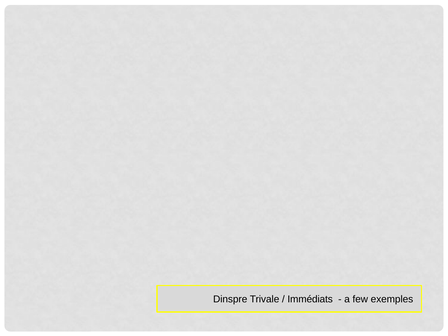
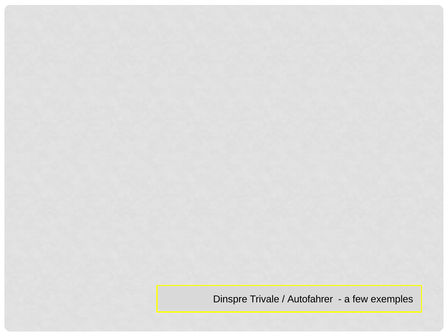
Immédiats: Immédiats -> Autofahrer
